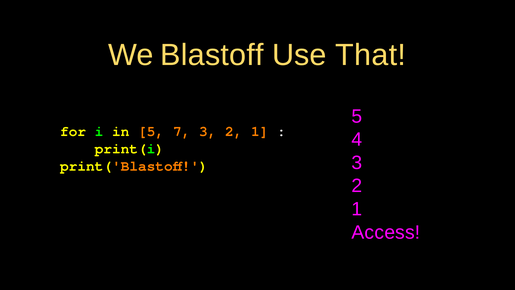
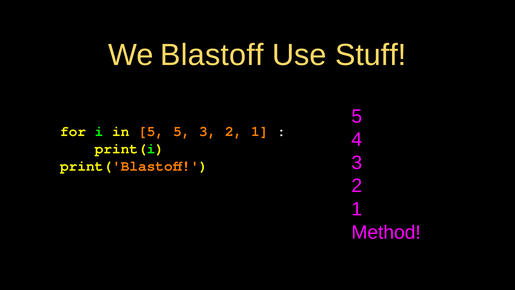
That: That -> Stuff
5 7: 7 -> 5
Access: Access -> Method
